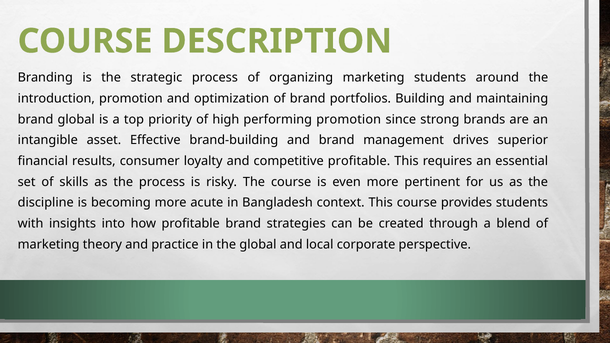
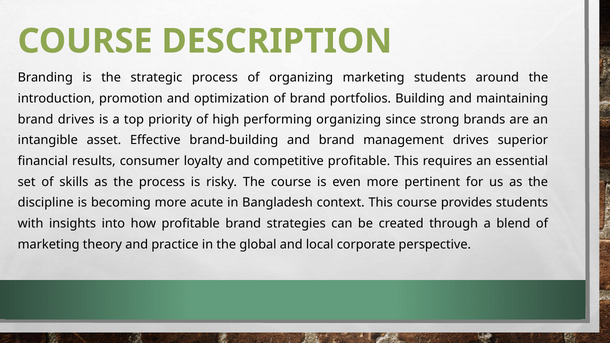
brand global: global -> drives
performing promotion: promotion -> organizing
